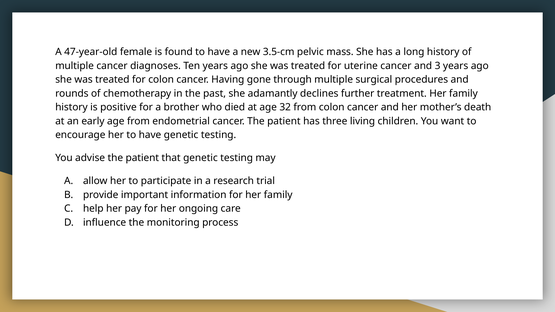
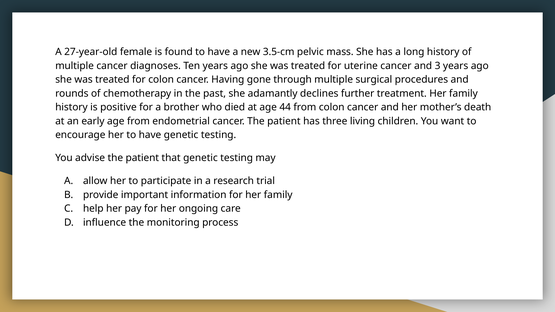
47-year-old: 47-year-old -> 27-year-old
32: 32 -> 44
